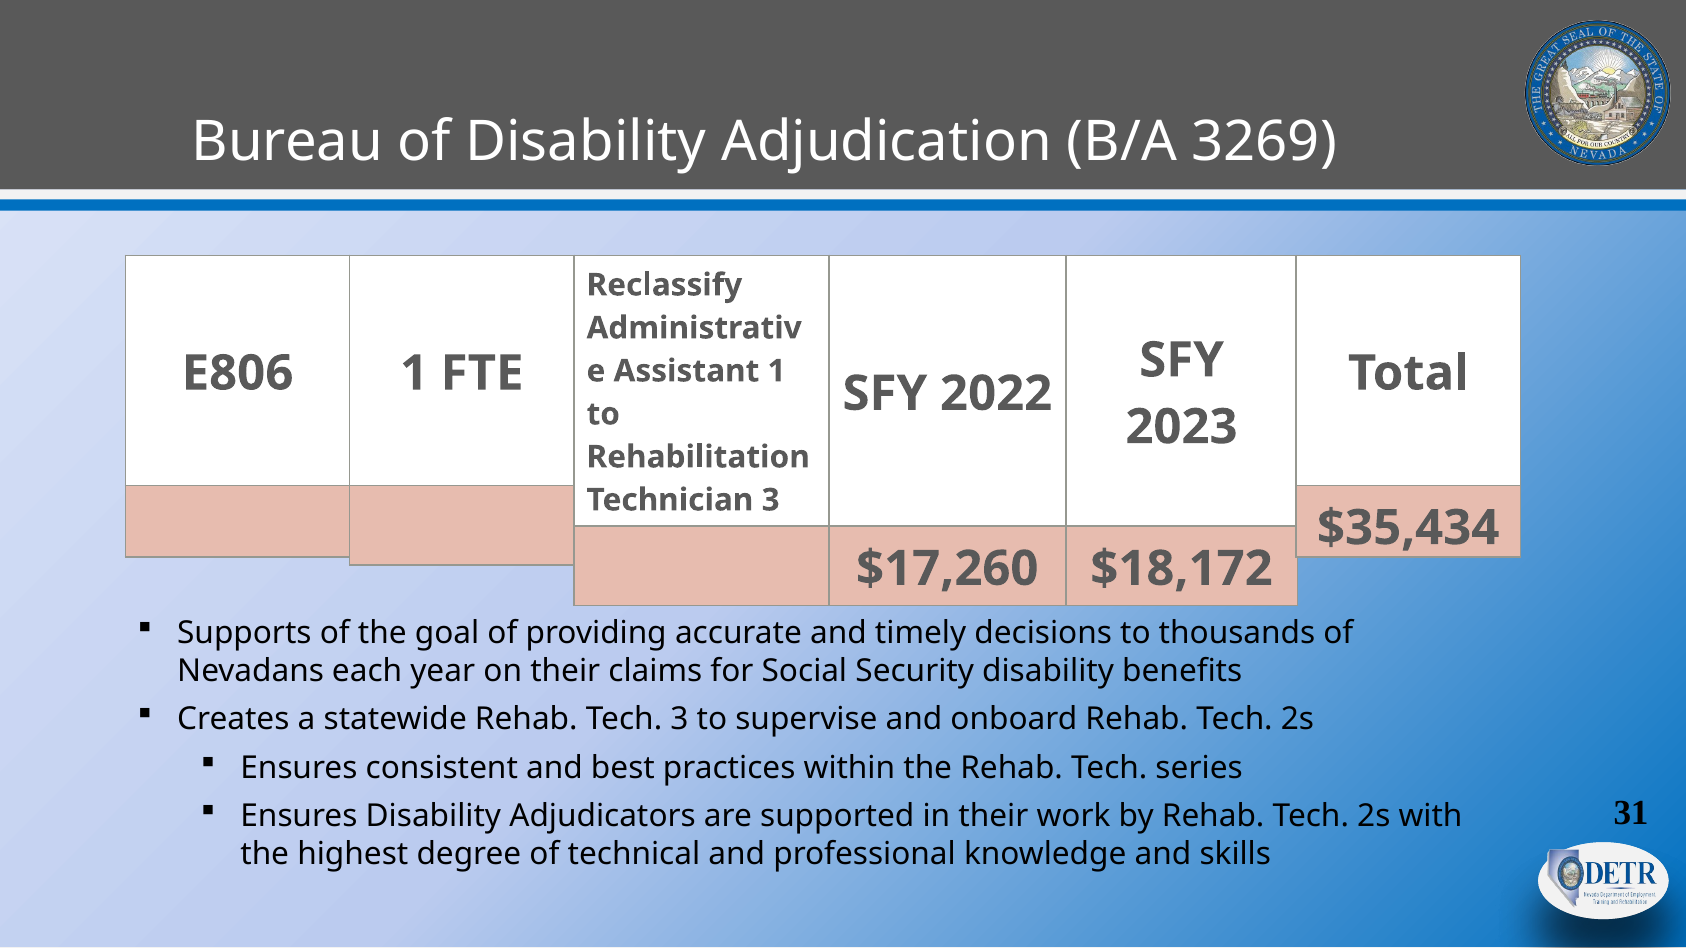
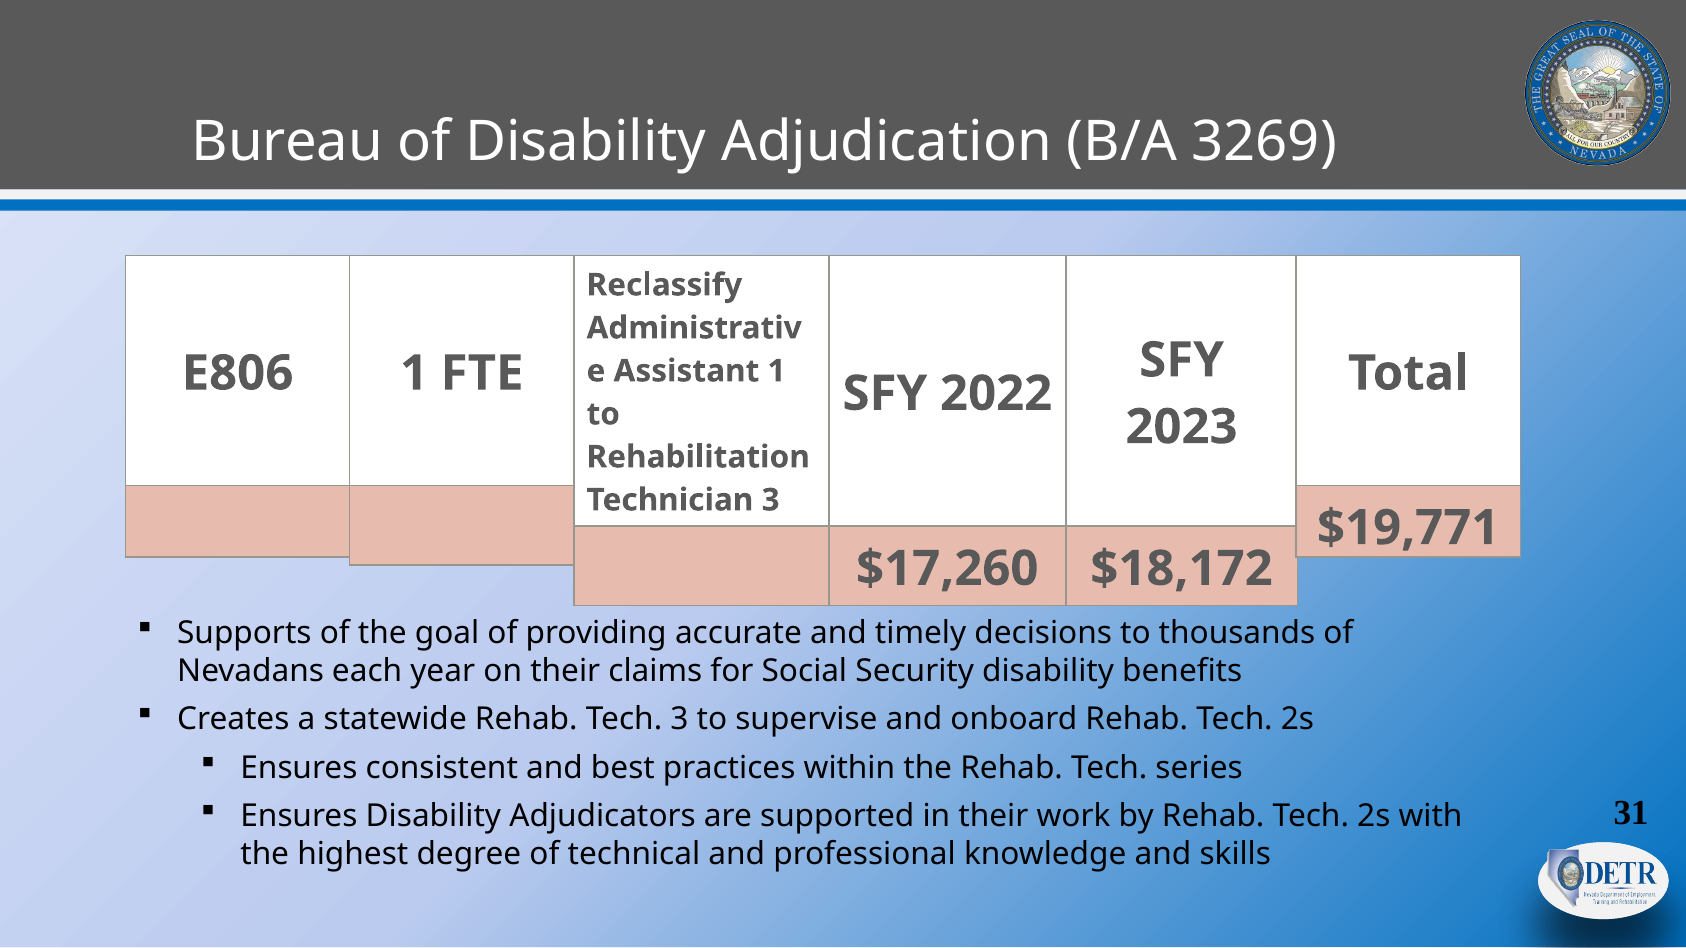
$35,434: $35,434 -> $19,771
